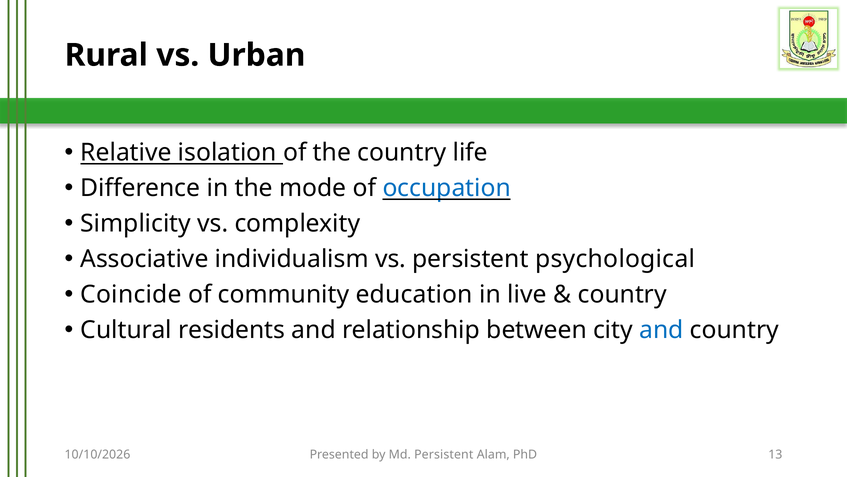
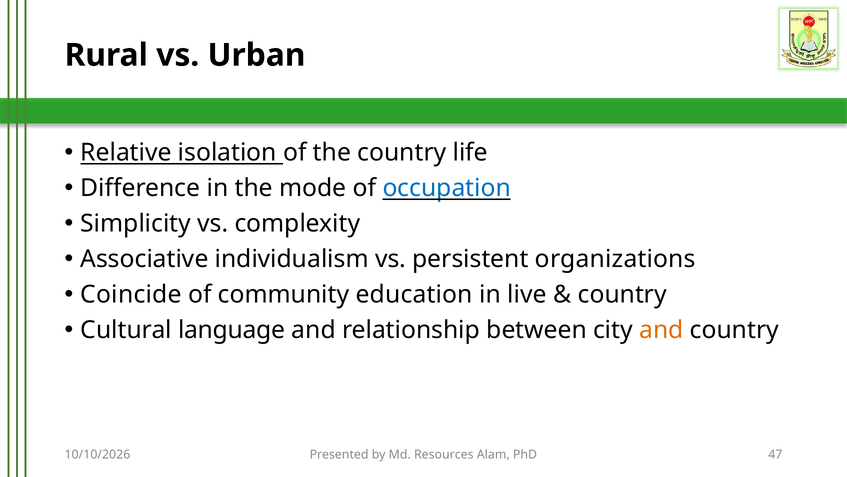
psychological: psychological -> organizations
residents: residents -> language
and at (661, 330) colour: blue -> orange
Md Persistent: Persistent -> Resources
13: 13 -> 47
